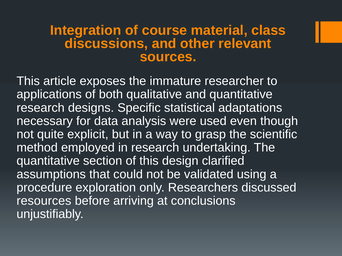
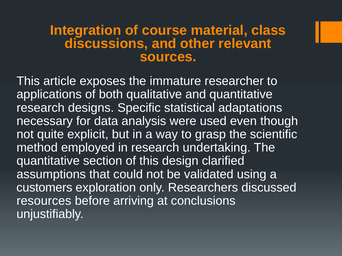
procedure: procedure -> customers
